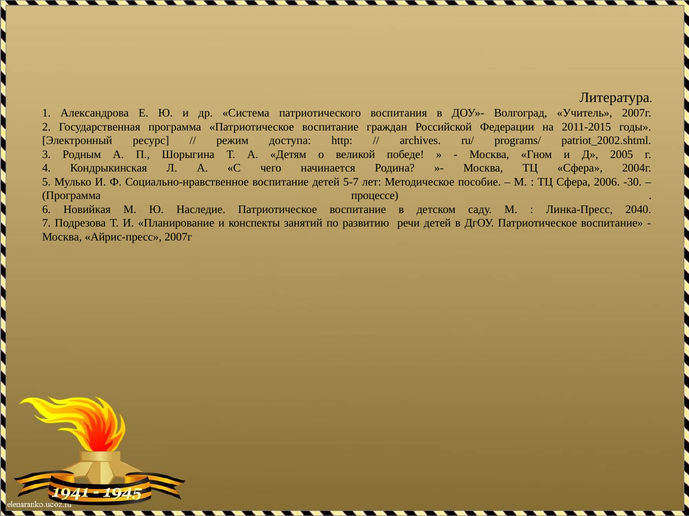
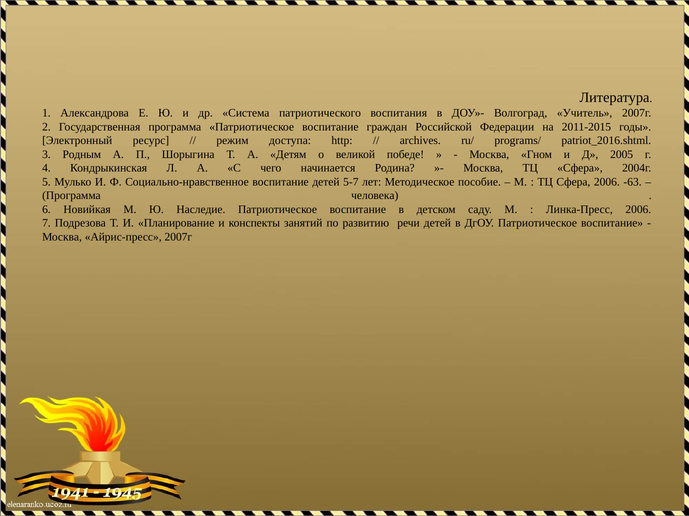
patriot_2002.shtml: patriot_2002.shtml -> patriot_2016.shtml
-30: -30 -> -63
процессе: процессе -> человека
Линка-Пресс 2040: 2040 -> 2006
